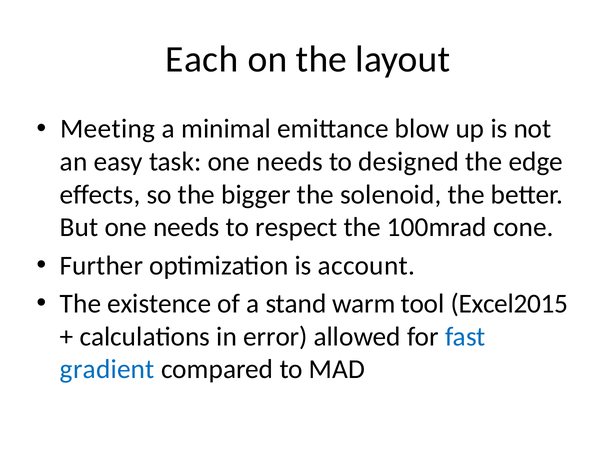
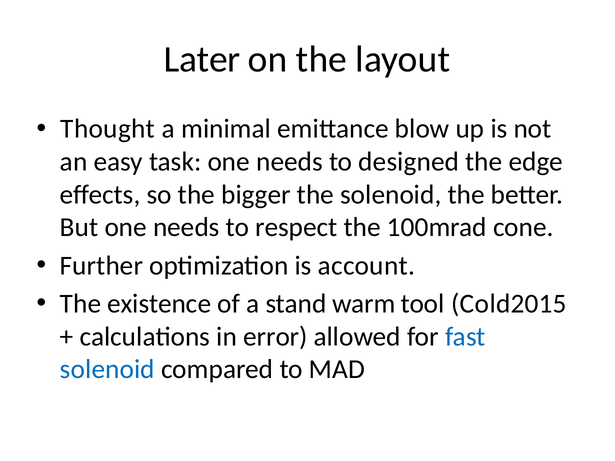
Each: Each -> Later
Meeting: Meeting -> Thought
Excel2015: Excel2015 -> Cold2015
gradient at (107, 370): gradient -> solenoid
